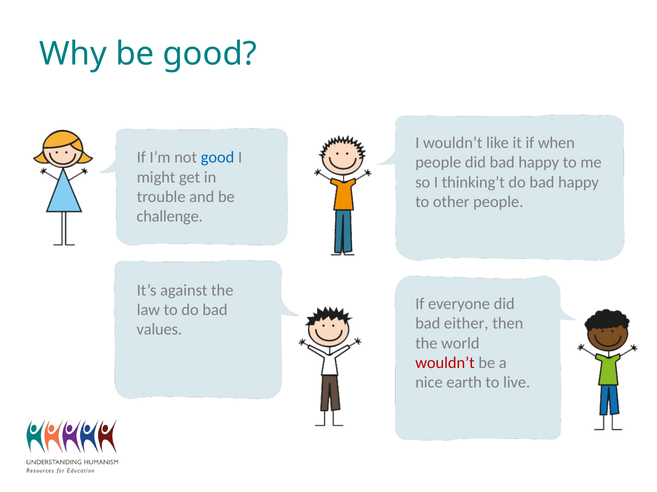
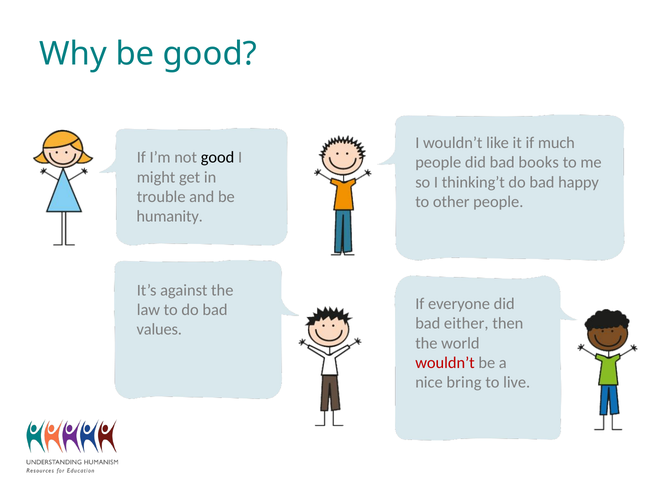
when: when -> much
good at (218, 158) colour: blue -> black
did bad happy: happy -> books
challenge: challenge -> humanity
earth: earth -> bring
